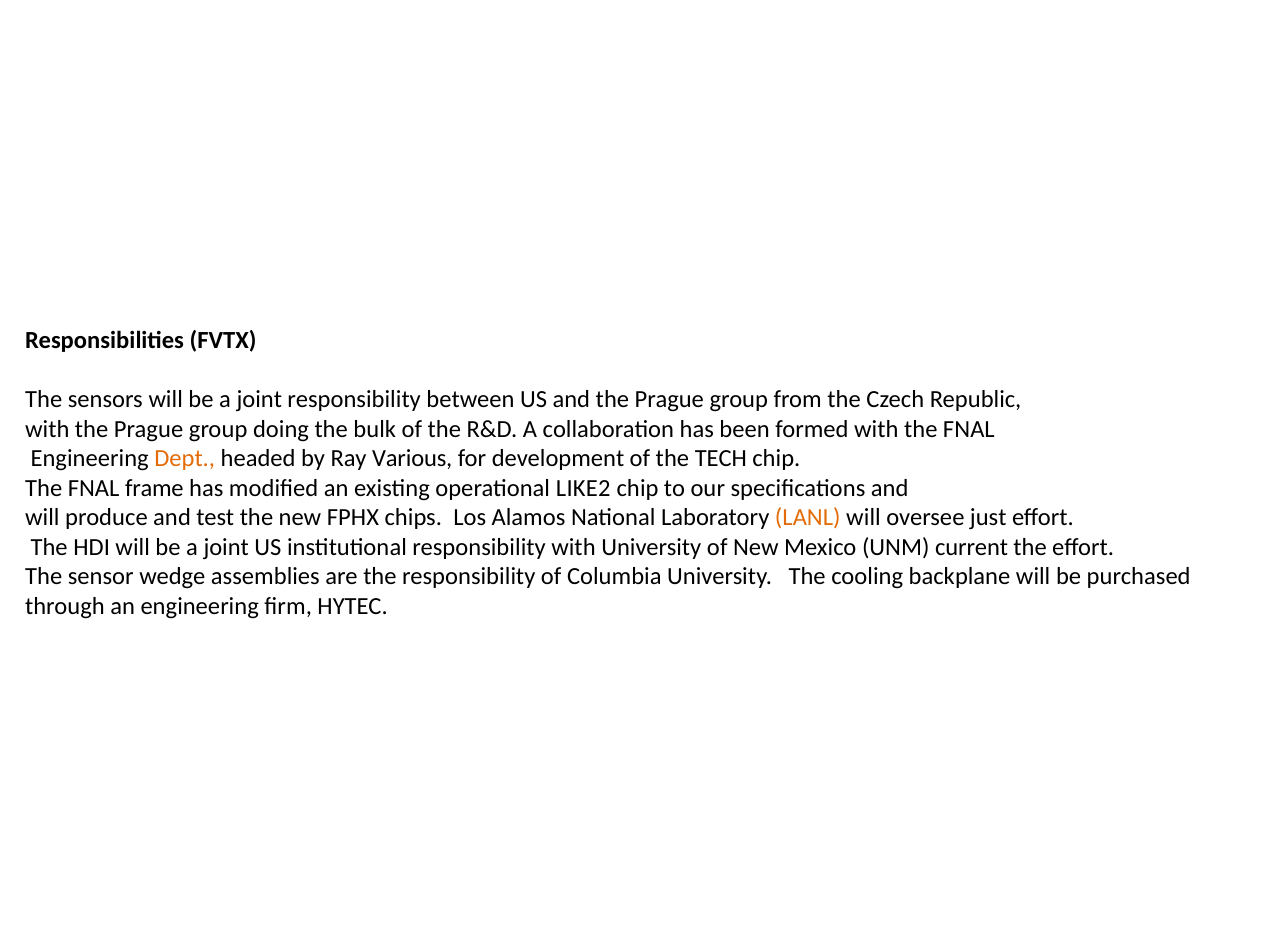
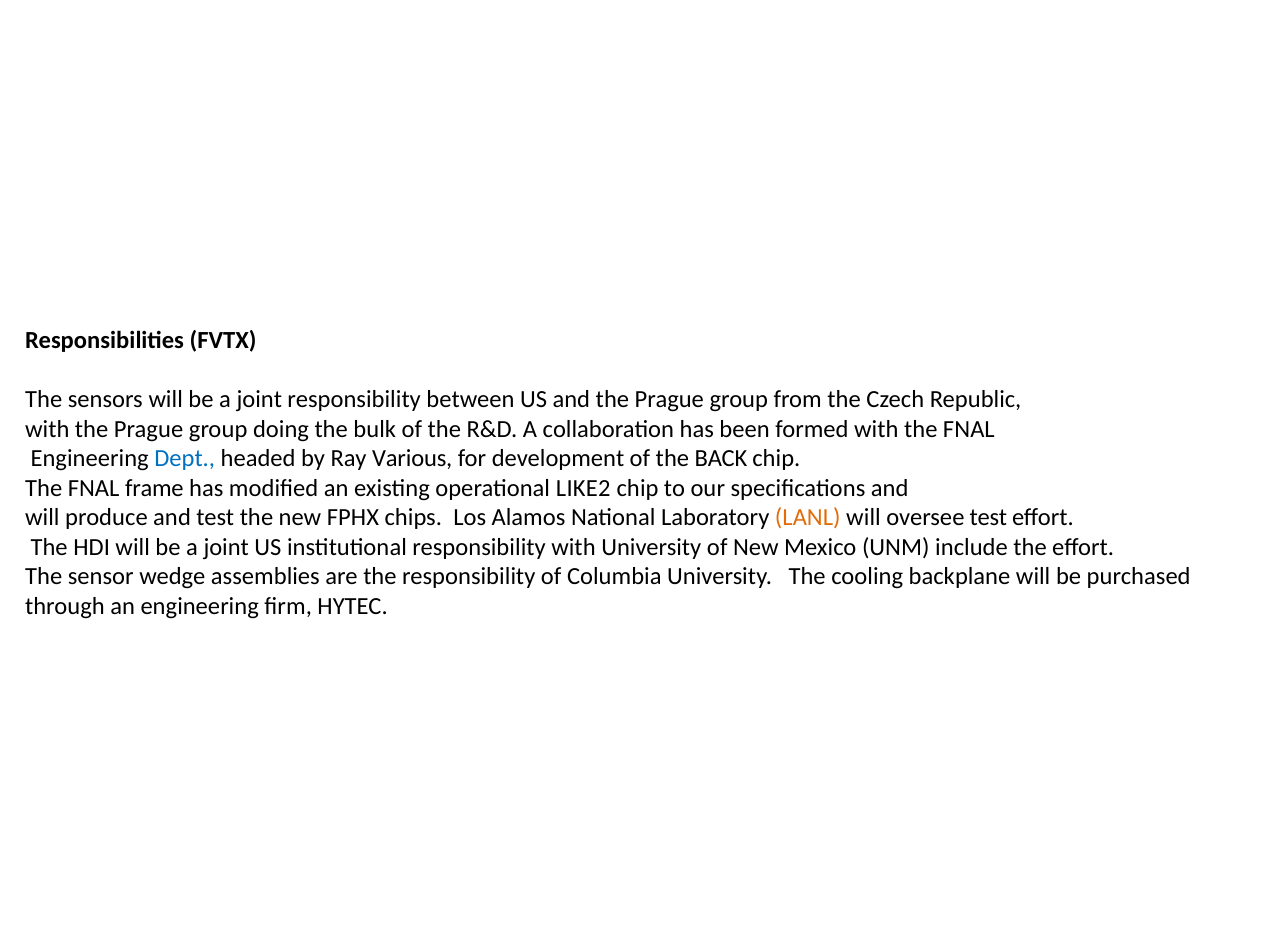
Dept colour: orange -> blue
TECH: TECH -> BACK
oversee just: just -> test
current: current -> include
